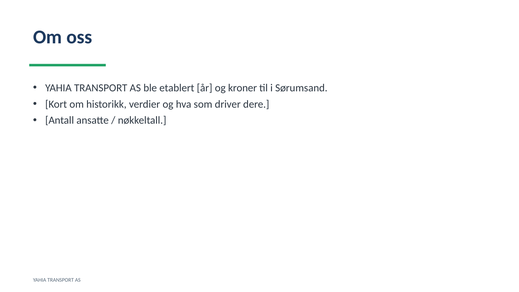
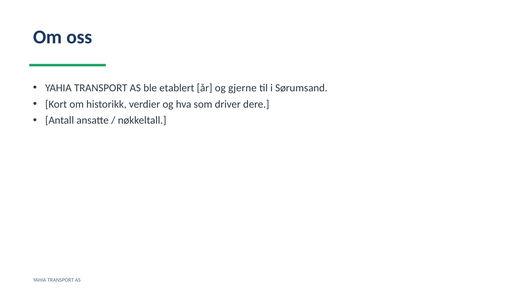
kroner: kroner -> gjerne
